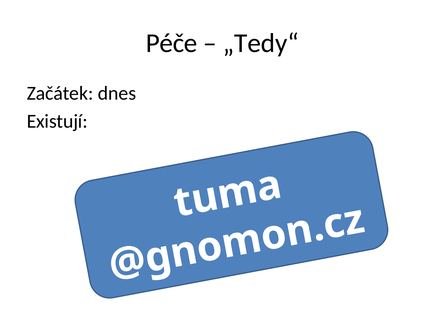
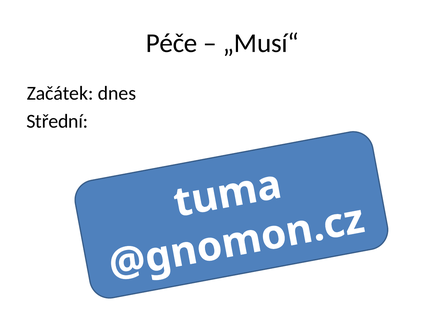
„Tedy“: „Tedy“ -> „Musí“
Existují: Existují -> Střední
